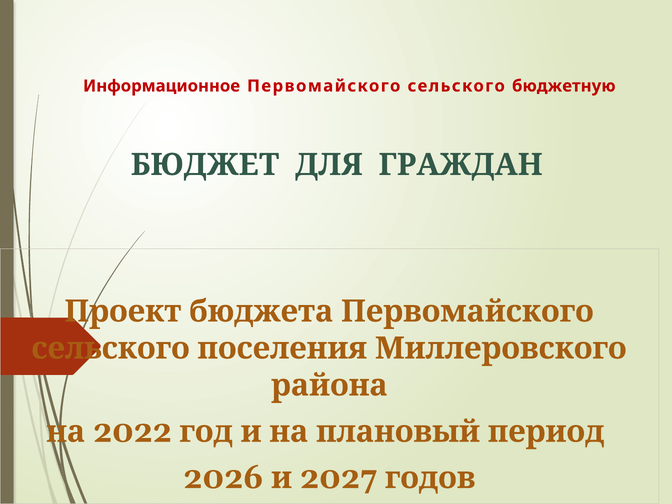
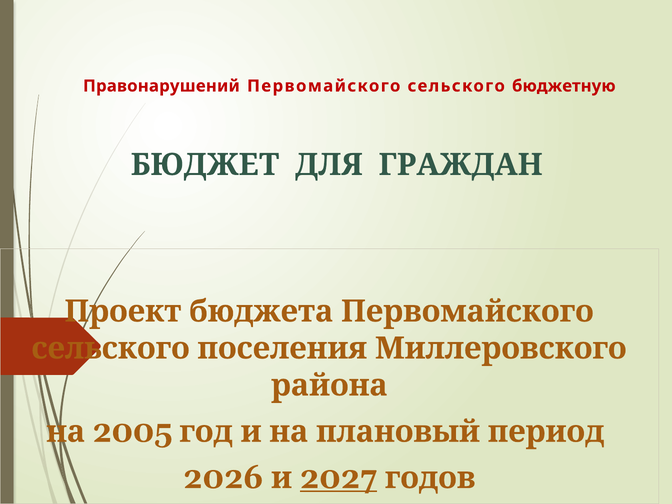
Информационное: Информационное -> Правонарушений
2022: 2022 -> 2005
2027 underline: none -> present
